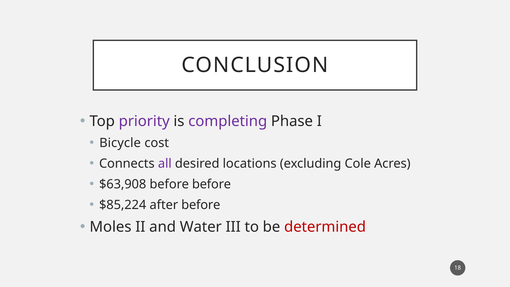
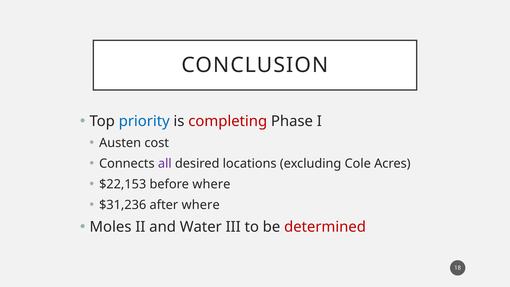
priority colour: purple -> blue
completing colour: purple -> red
Bicycle: Bicycle -> Austen
$63,908: $63,908 -> $22,153
before before: before -> where
$85,224: $85,224 -> $31,236
after before: before -> where
